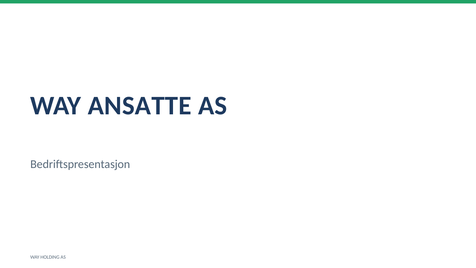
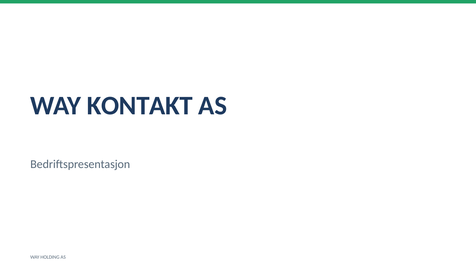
ANSATTE: ANSATTE -> KONTAKT
